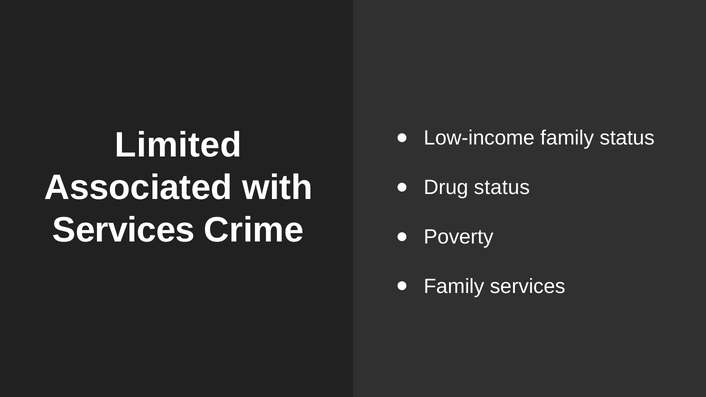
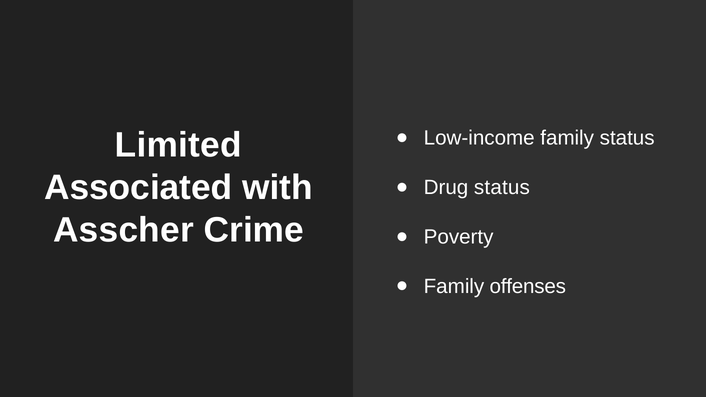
Services at (124, 230): Services -> Asscher
Family services: services -> offenses
